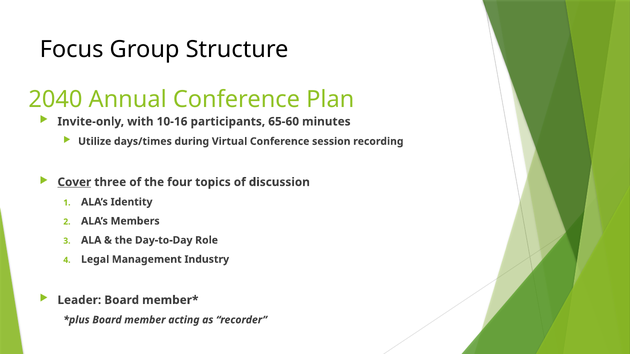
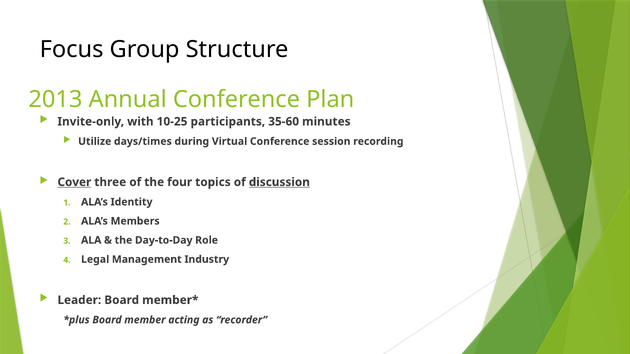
2040: 2040 -> 2013
10-16: 10-16 -> 10-25
65-60: 65-60 -> 35-60
discussion underline: none -> present
